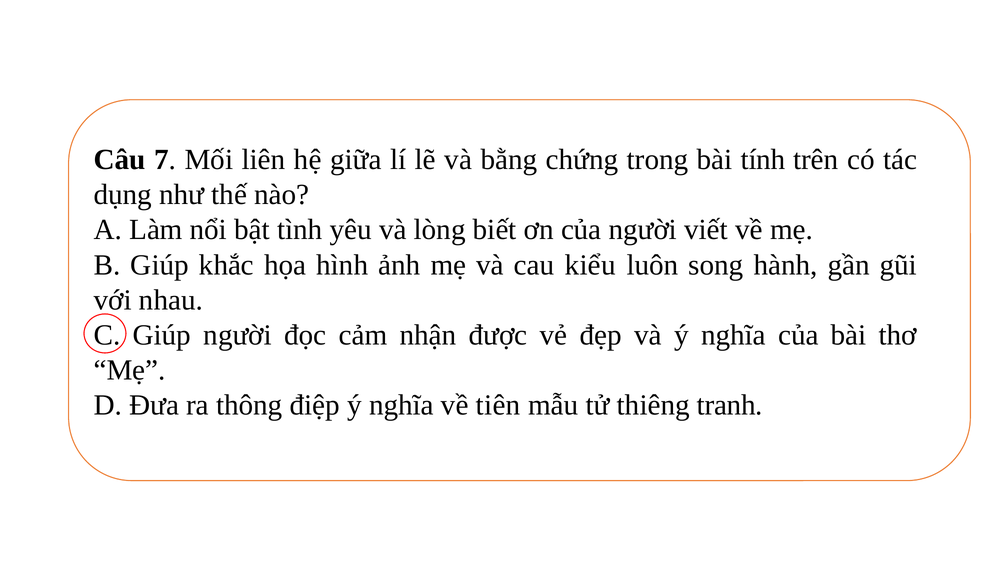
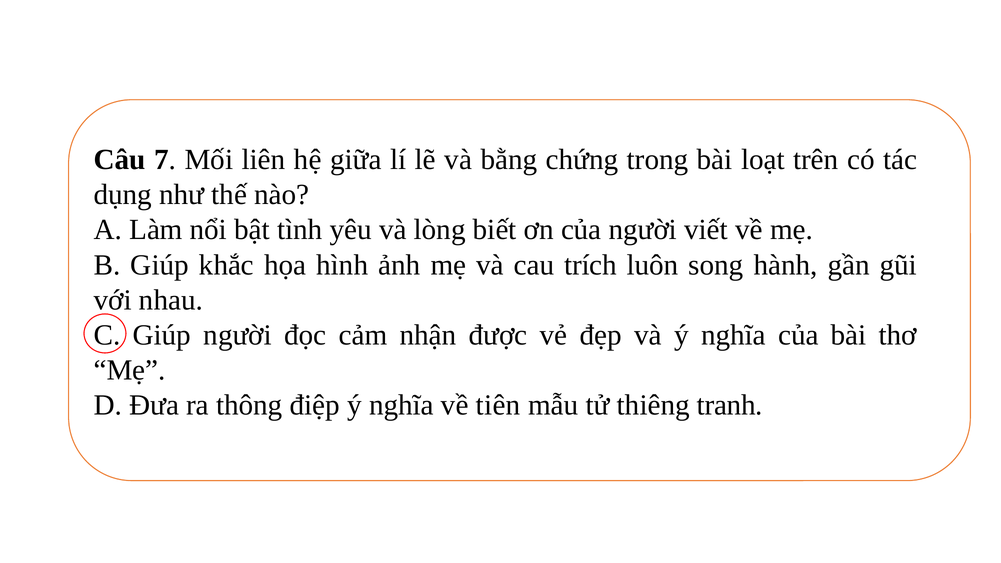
tính: tính -> loạt
kiểu: kiểu -> trích
